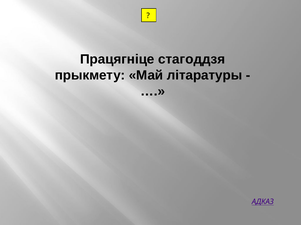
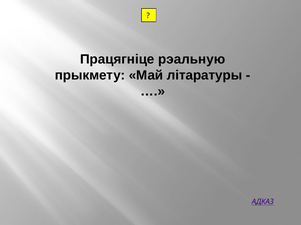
стагоддзя: стагоддзя -> рэальную
